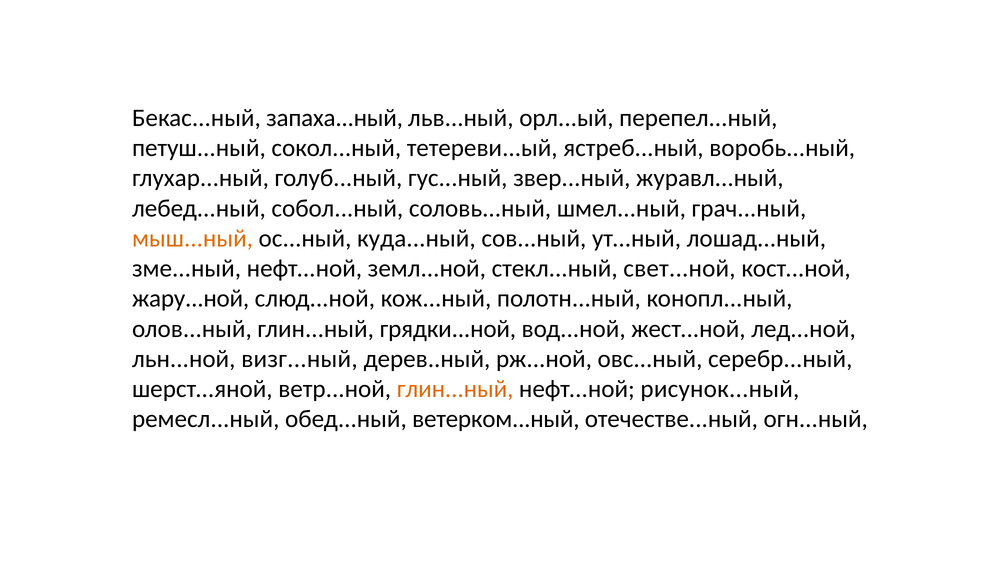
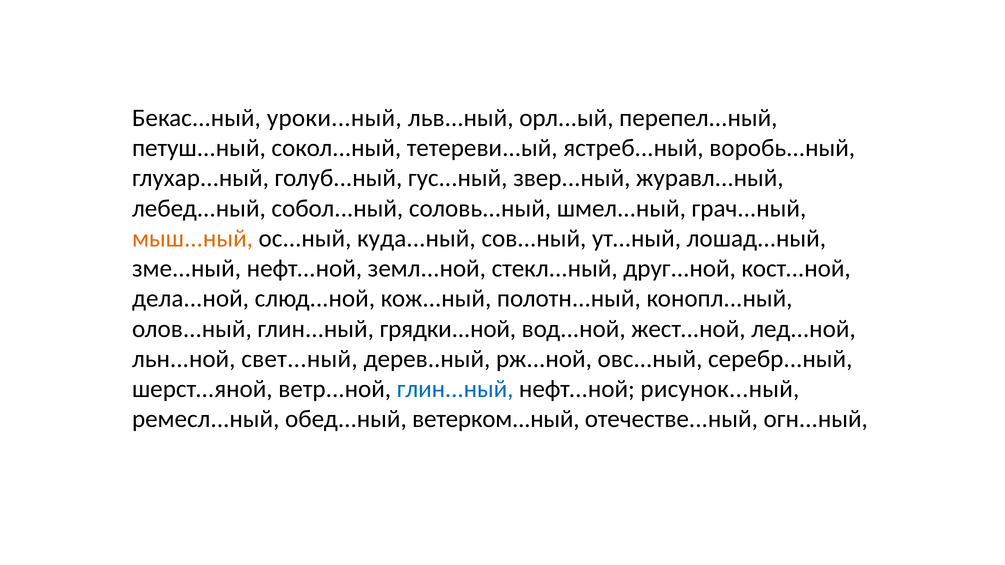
запаха...ный: запаха...ный -> уроки...ный
свет...ной: свет...ной -> друг...ной
жару...ной: жару...ной -> дела...ной
визг...ный: визг...ный -> свет...ный
глин...ный at (455, 389) colour: orange -> blue
